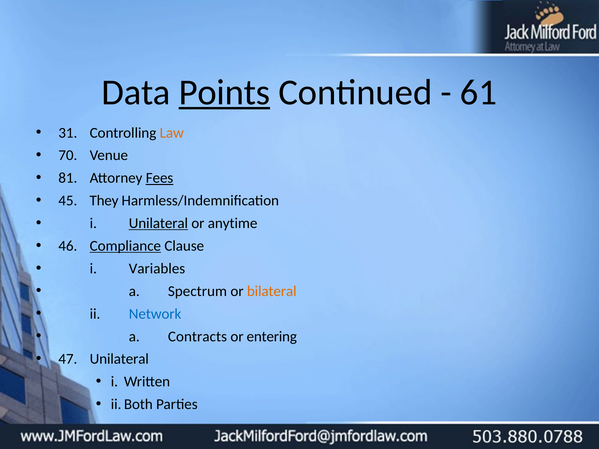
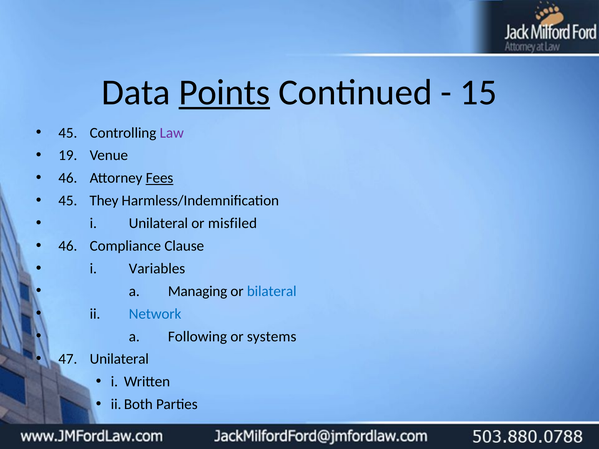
61: 61 -> 15
31 at (68, 133): 31 -> 45
Law colour: orange -> purple
70: 70 -> 19
81 at (68, 178): 81 -> 46
Unilateral at (158, 223) underline: present -> none
anytime: anytime -> misfiled
Compliance underline: present -> none
Spectrum: Spectrum -> Managing
bilateral colour: orange -> blue
Contracts: Contracts -> Following
entering: entering -> systems
